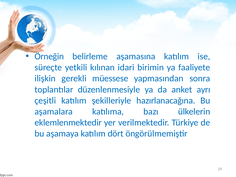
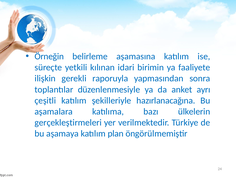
müessese: müessese -> raporuyla
eklemlenmektedir: eklemlenmektedir -> gerçekleştirmeleri
dört: dört -> plan
